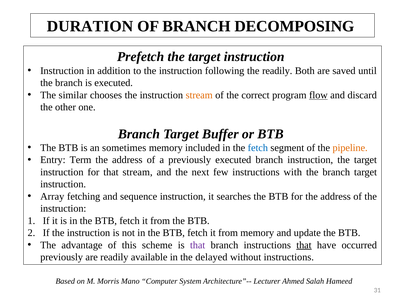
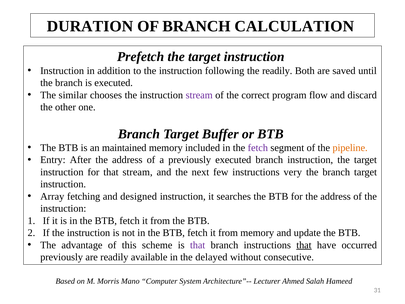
DECOMPOSING: DECOMPOSING -> CALCULATION
stream at (199, 95) colour: orange -> purple
flow underline: present -> none
sometimes: sometimes -> maintained
fetch at (258, 148) colour: blue -> purple
Term: Term -> After
with: with -> very
sequence: sequence -> designed
without instructions: instructions -> consecutive
